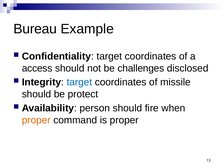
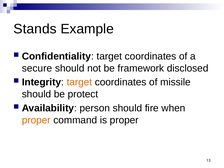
Bureau: Bureau -> Stands
access: access -> secure
challenges: challenges -> framework
target at (79, 82) colour: blue -> orange
